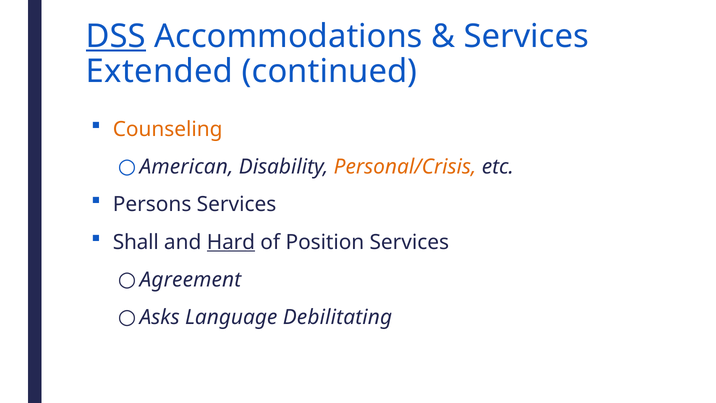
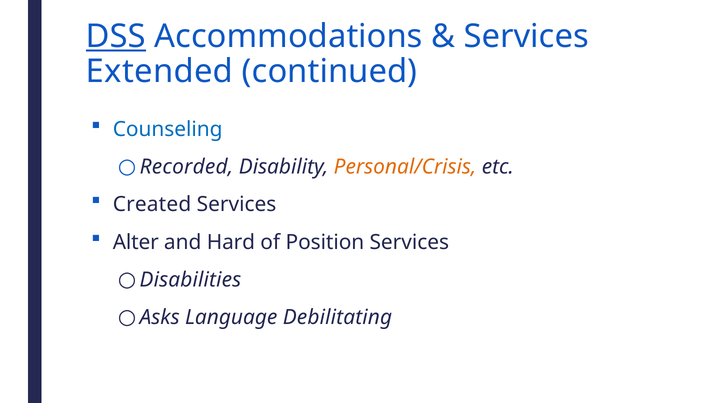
Counseling colour: orange -> blue
American: American -> Recorded
Persons: Persons -> Created
Shall: Shall -> Alter
Hard underline: present -> none
Agreement: Agreement -> Disabilities
